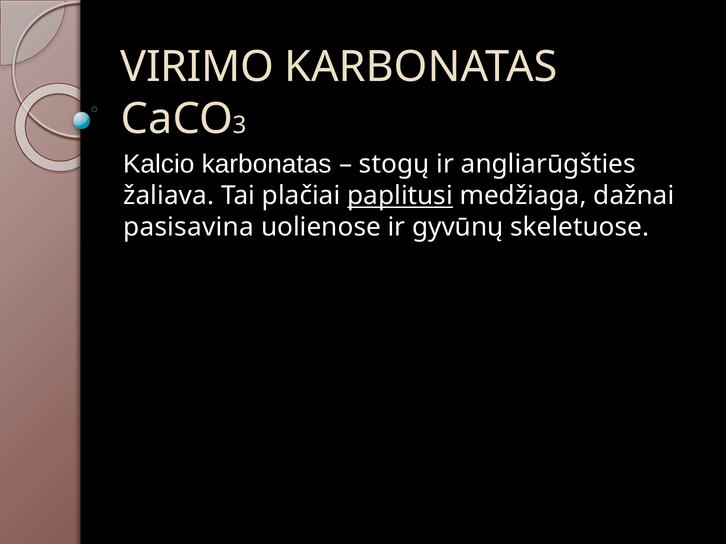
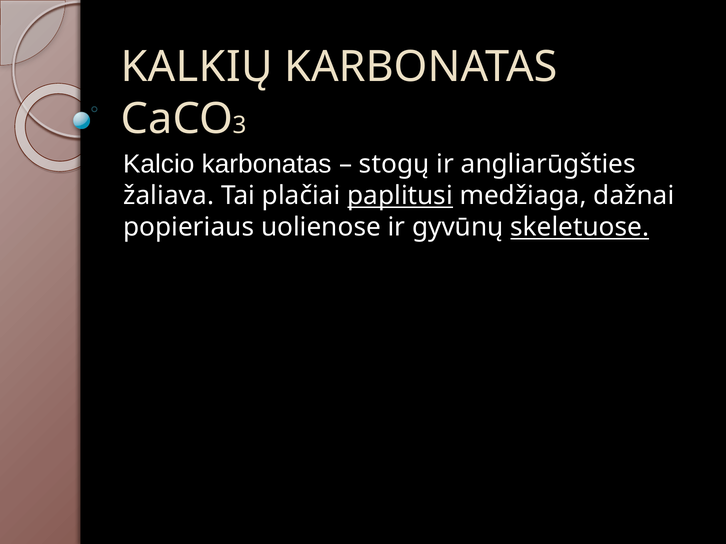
VIRIMO: VIRIMO -> KALKIŲ
pasisavina: pasisavina -> popieriaus
skeletuose underline: none -> present
